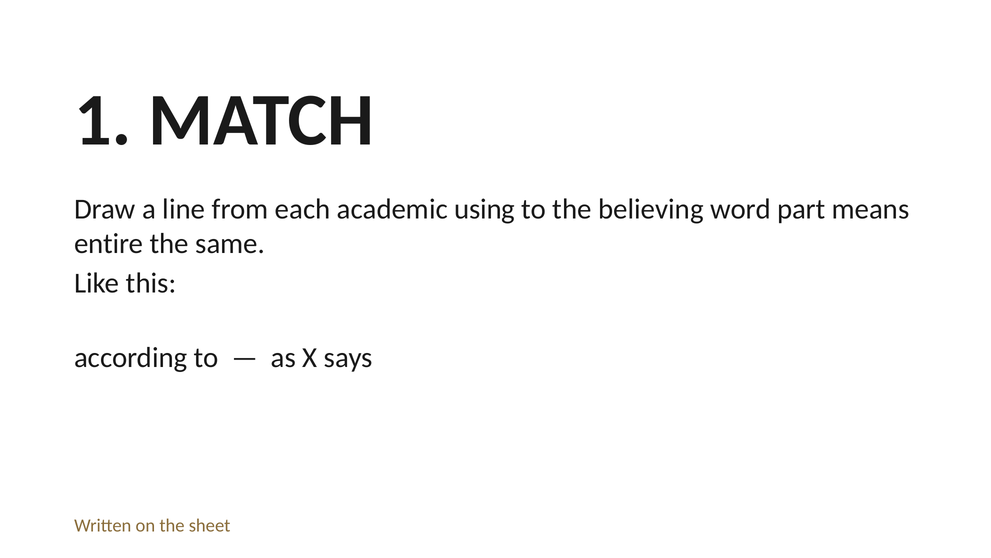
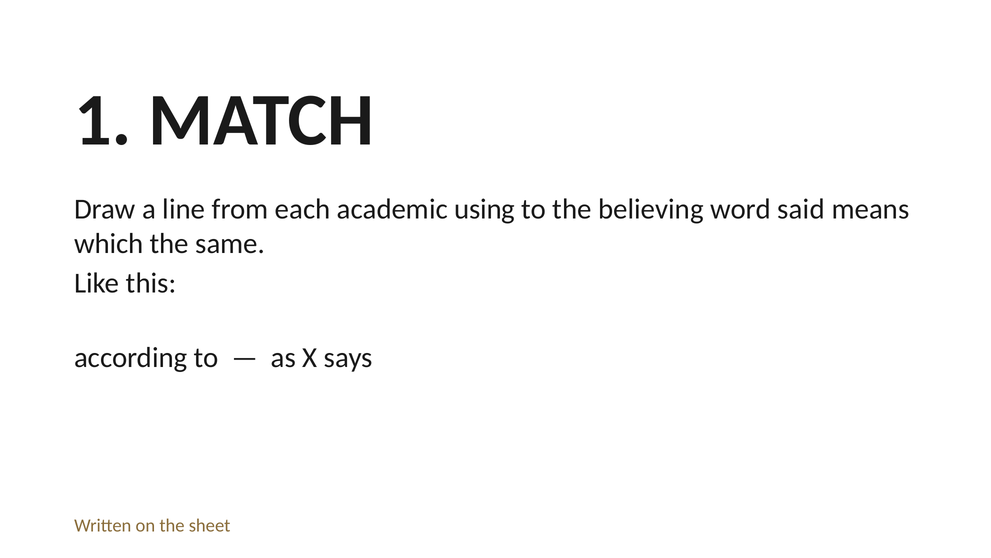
part: part -> said
entire: entire -> which
